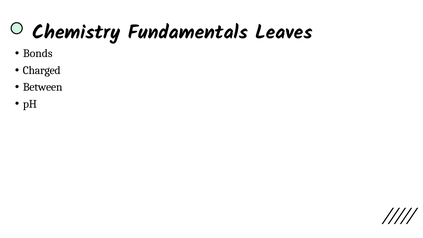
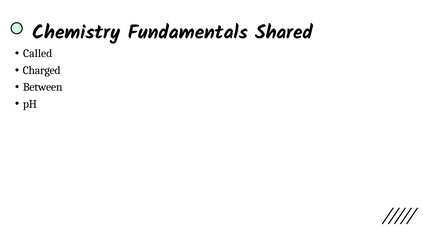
Leaves: Leaves -> Shared
Bonds: Bonds -> Called
